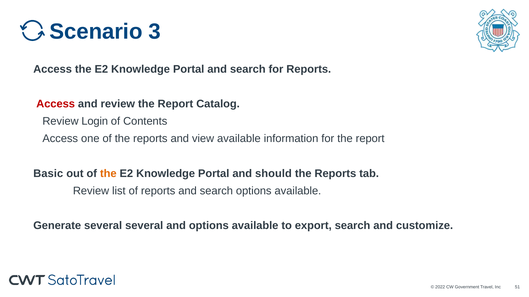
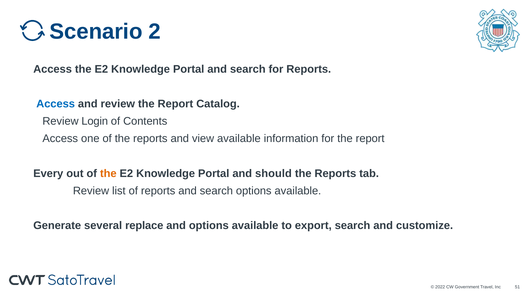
3: 3 -> 2
Access at (56, 104) colour: red -> blue
Basic: Basic -> Every
several several: several -> replace
